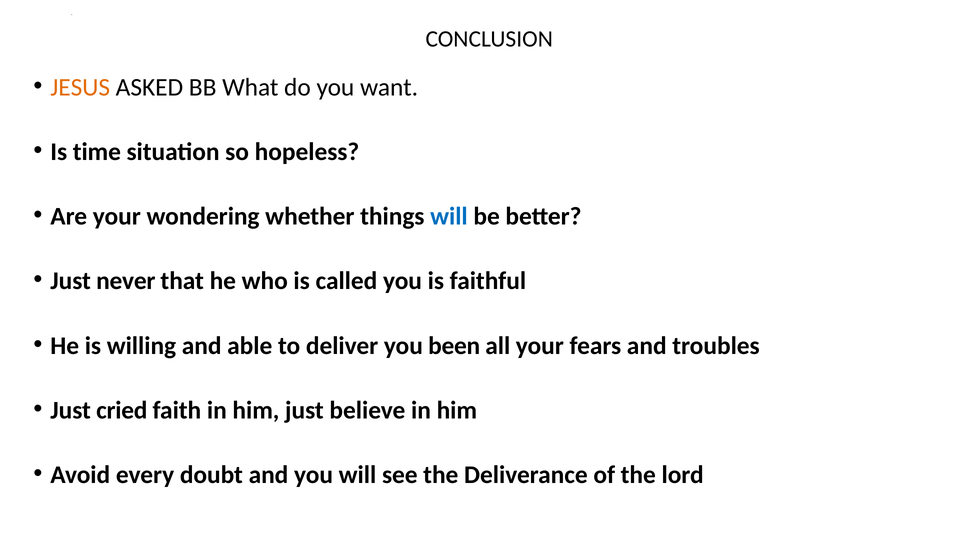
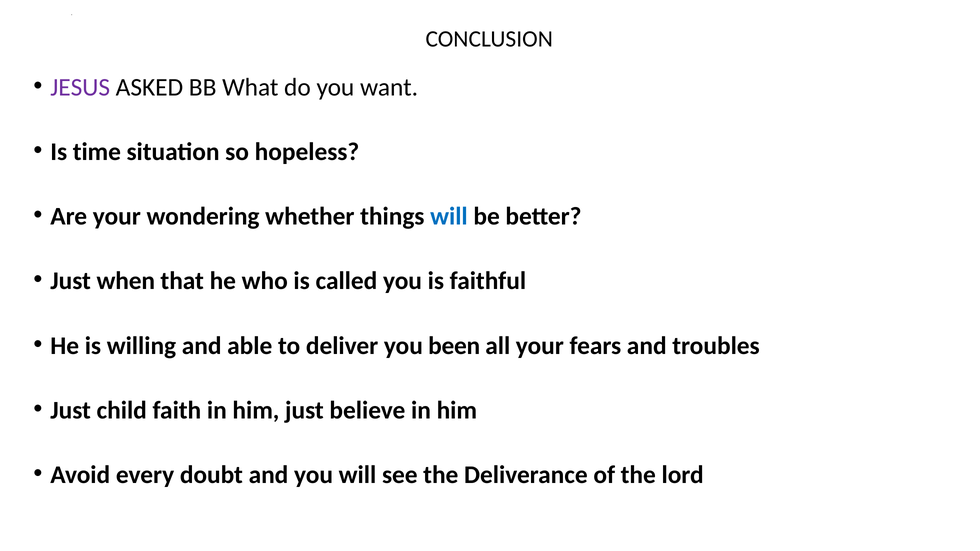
JESUS colour: orange -> purple
never: never -> when
cried: cried -> child
